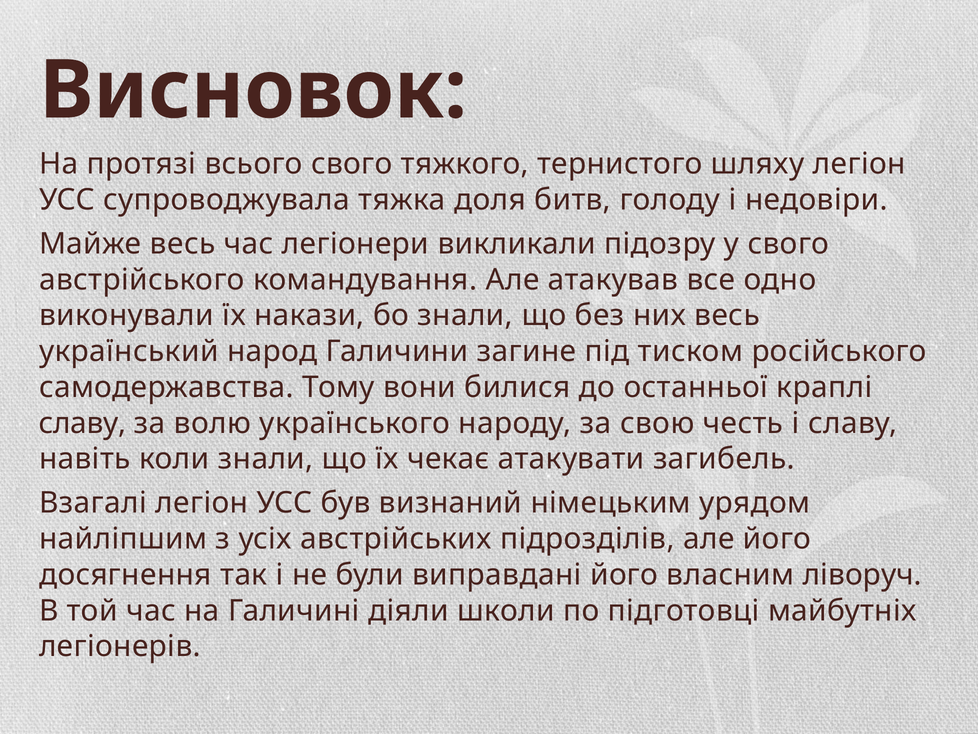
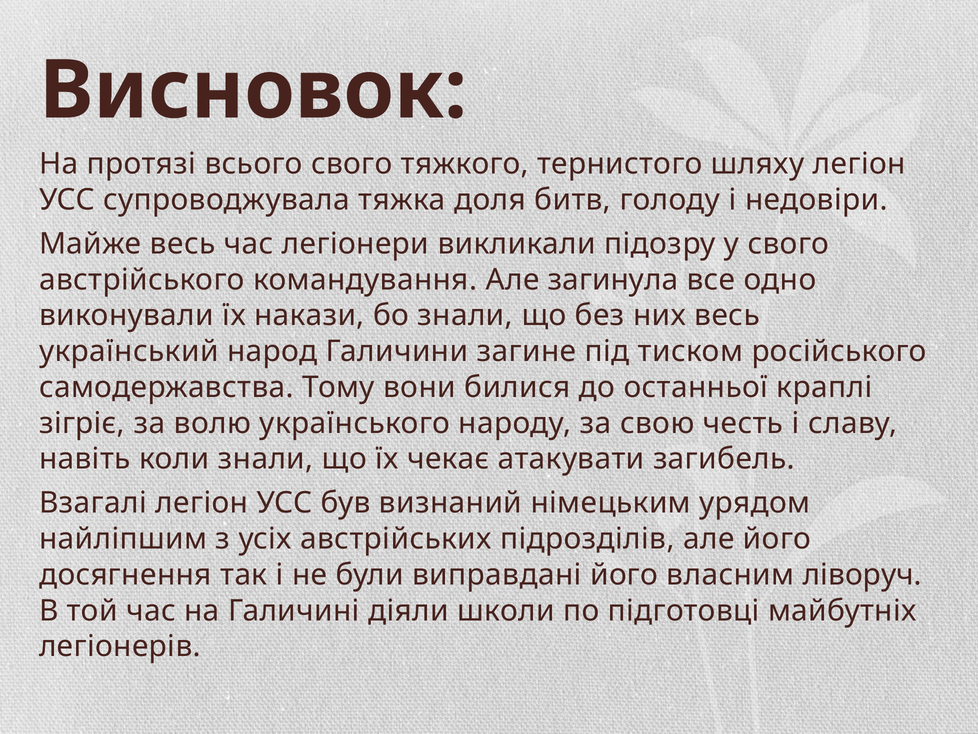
атакував: атакував -> загинула
славу at (82, 423): славу -> зігріє
